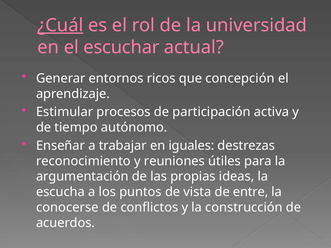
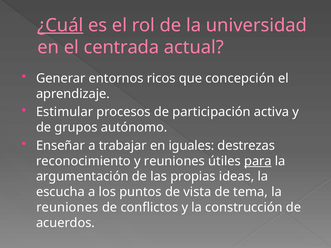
escuchar: escuchar -> centrada
tiempo: tiempo -> grupos
para underline: none -> present
entre: entre -> tema
conocerse at (67, 208): conocerse -> reuniones
